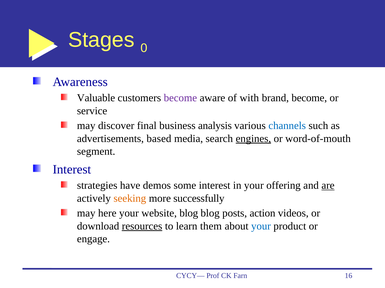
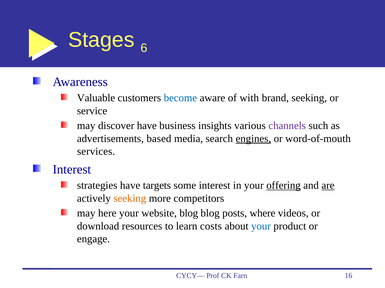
0: 0 -> 6
become at (180, 98) colour: purple -> blue
brand become: become -> seeking
discover final: final -> have
analysis: analysis -> insights
channels colour: blue -> purple
segment: segment -> services
demos: demos -> targets
offering underline: none -> present
successfully: successfully -> competitors
action: action -> where
resources underline: present -> none
them: them -> costs
